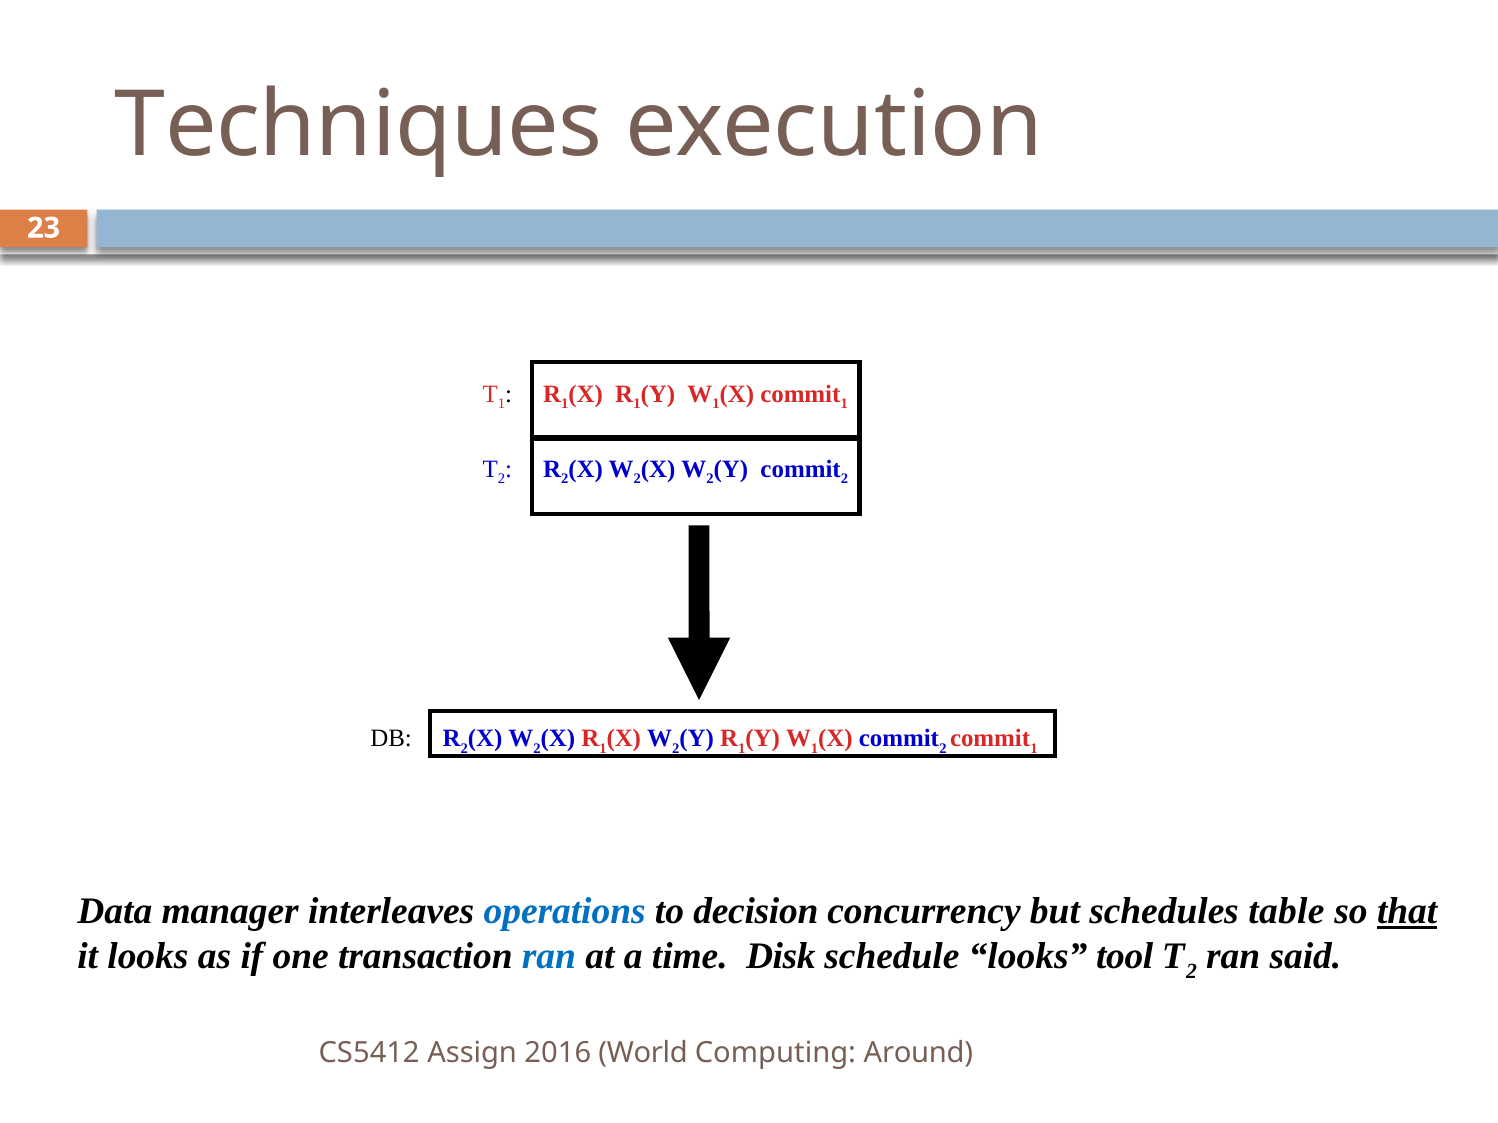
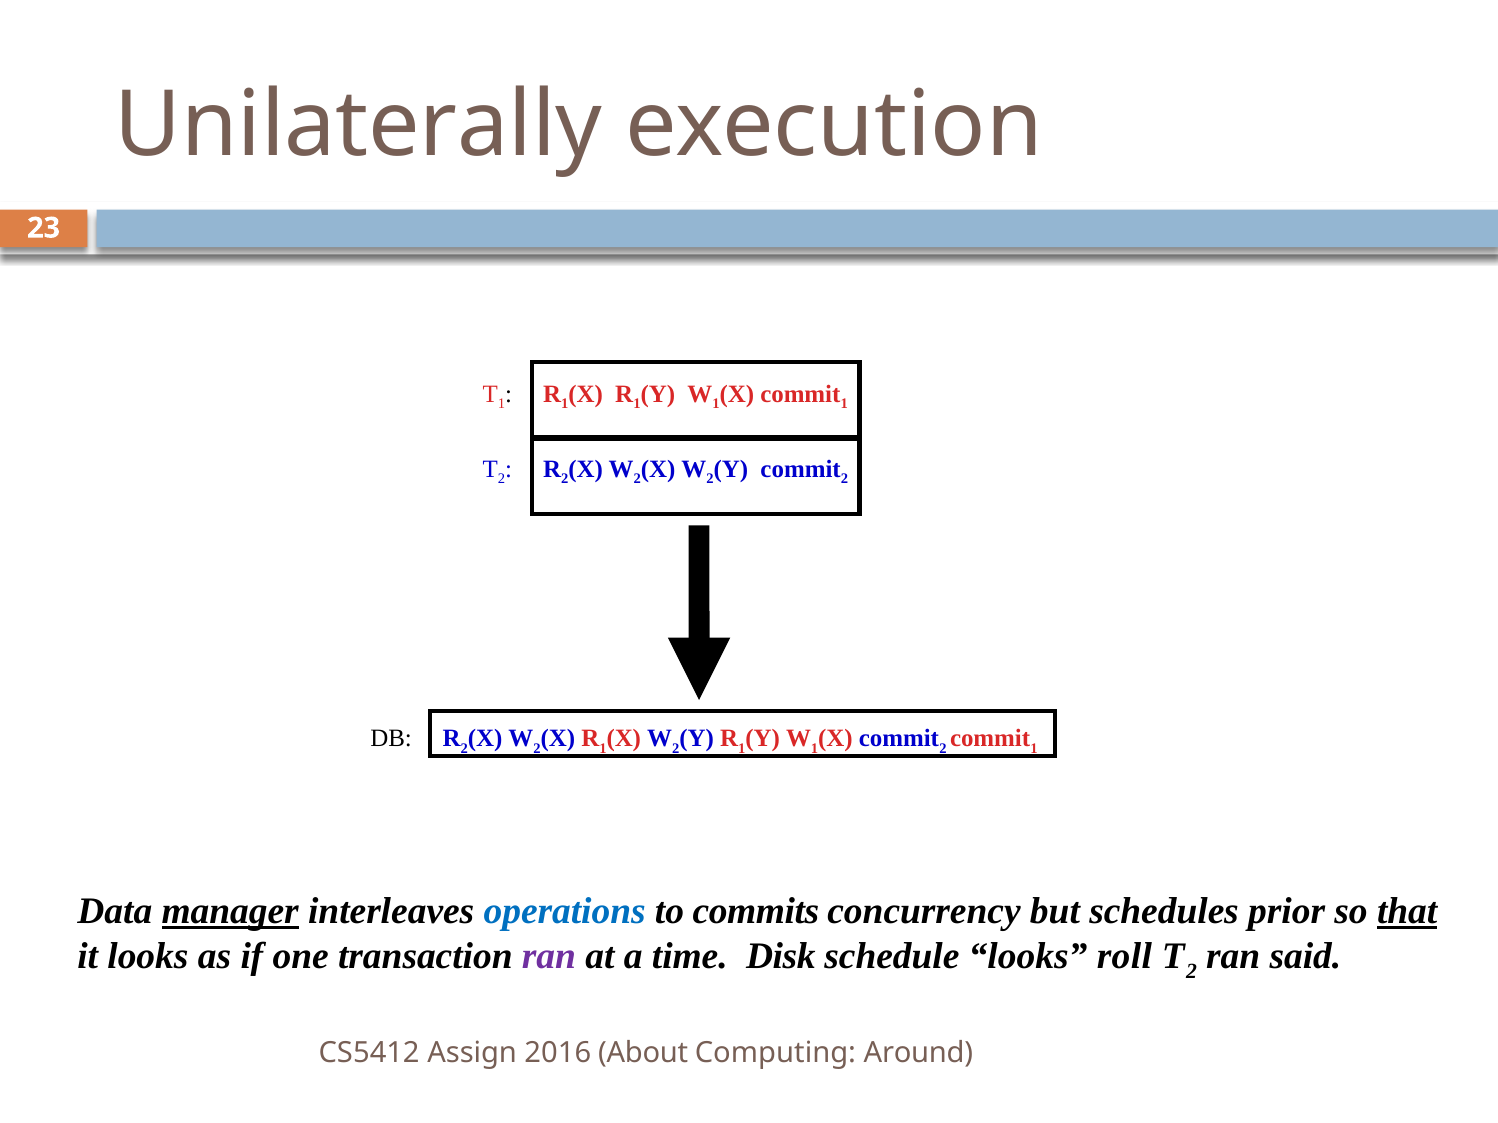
Techniques: Techniques -> Unilaterally
manager underline: none -> present
decision: decision -> commits
table: table -> prior
ran at (549, 957) colour: blue -> purple
tool: tool -> roll
World: World -> About
